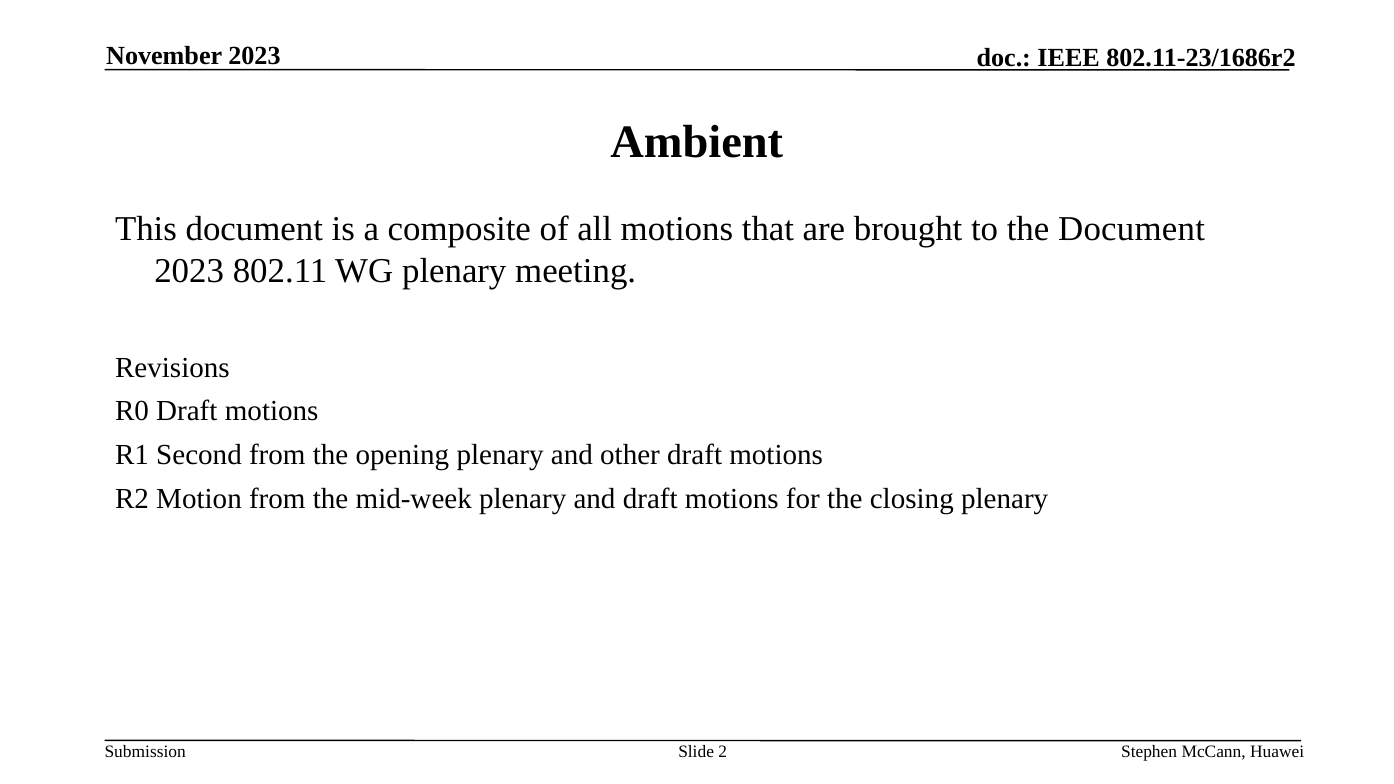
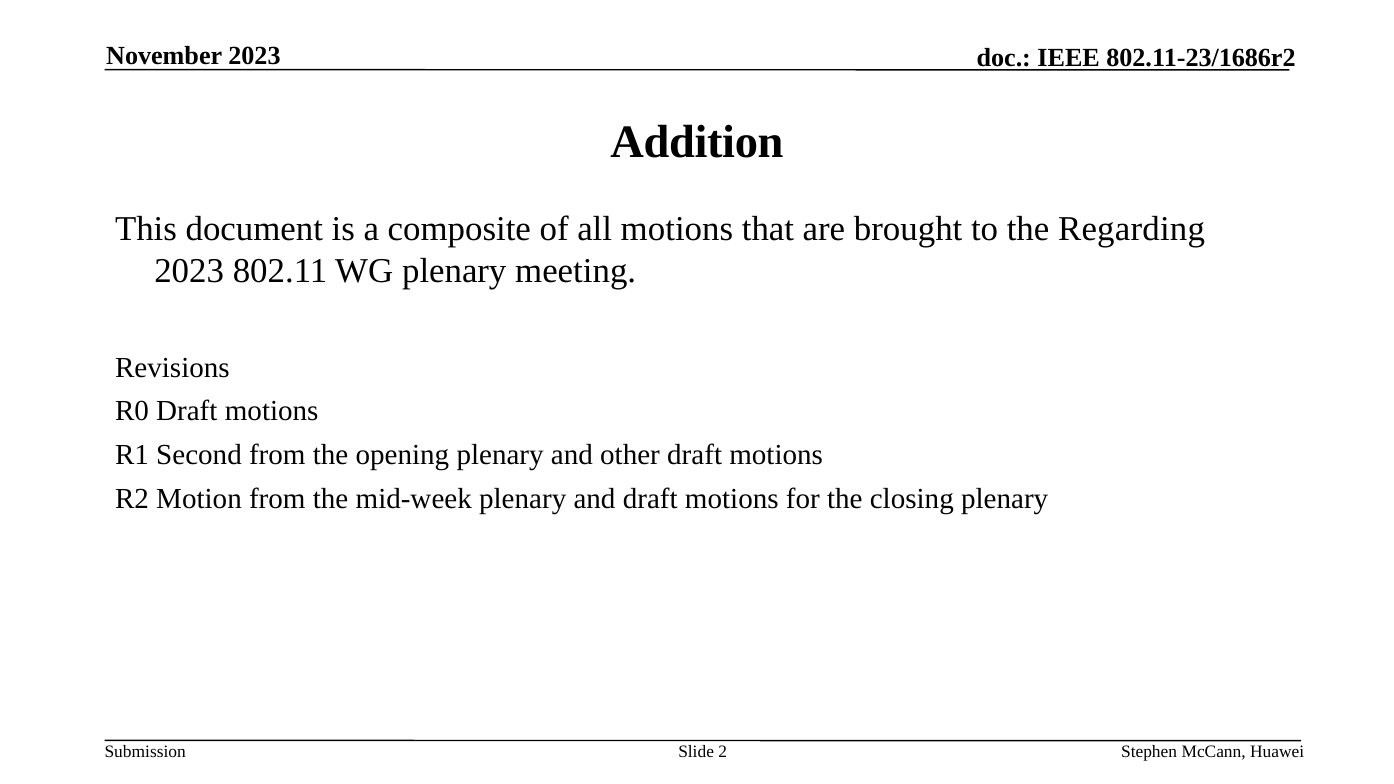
Ambient: Ambient -> Addition
the Document: Document -> Regarding
